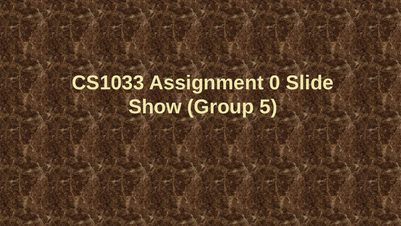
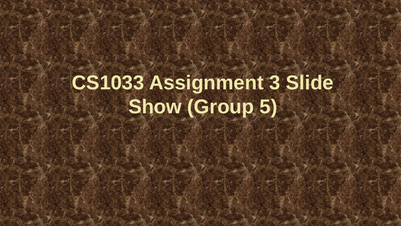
0: 0 -> 3
